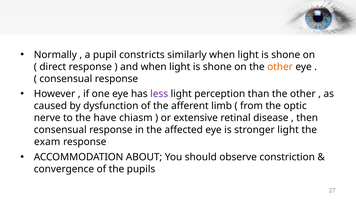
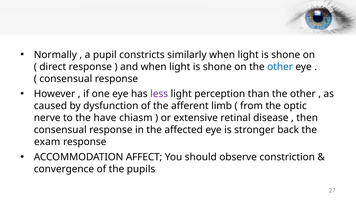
other at (280, 67) colour: orange -> blue
stronger light: light -> back
ABOUT: ABOUT -> AFFECT
